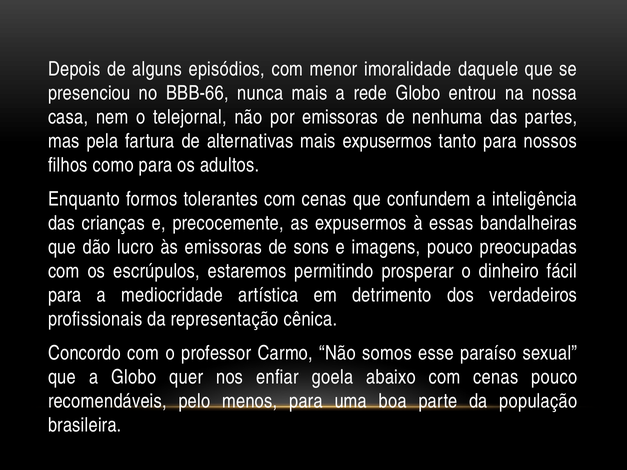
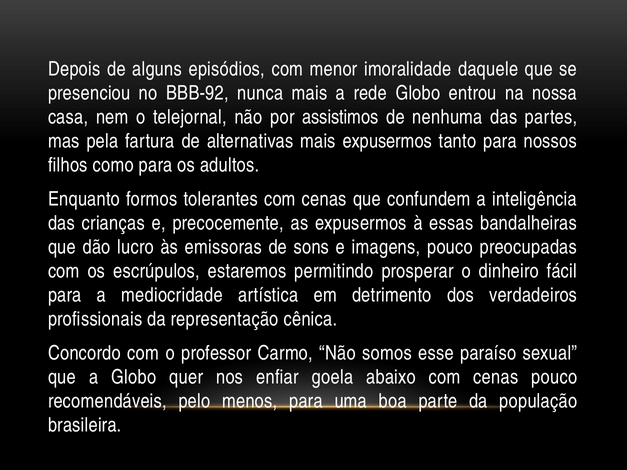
BBB-66: BBB-66 -> BBB-92
por emissoras: emissoras -> assistimos
